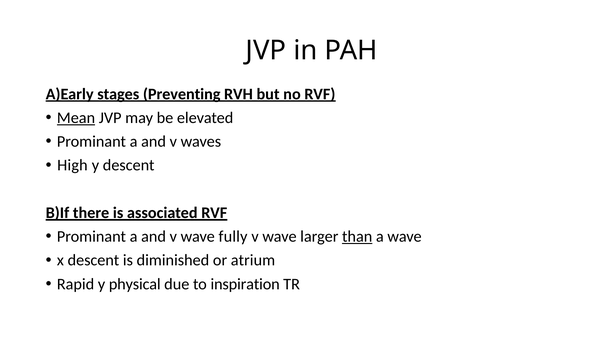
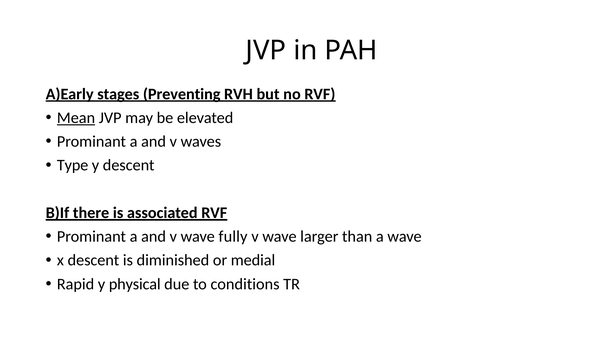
High: High -> Type
than underline: present -> none
atrium: atrium -> medial
inspiration: inspiration -> conditions
